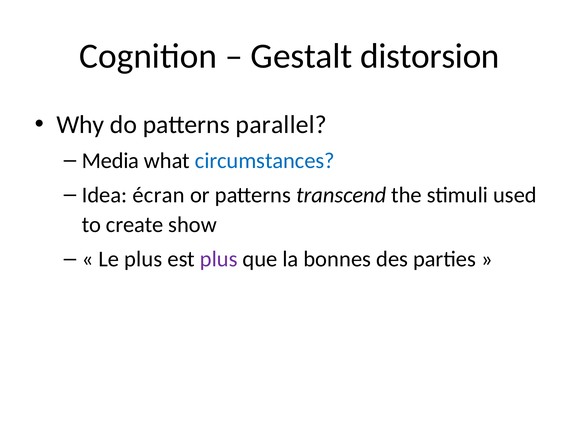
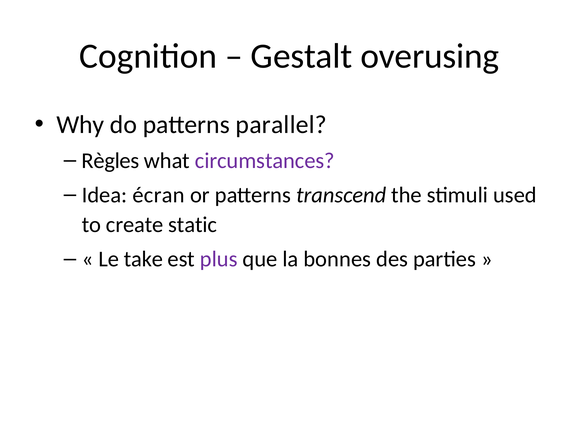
distorsion: distorsion -> overusing
Media: Media -> Règles
circumstances colour: blue -> purple
show: show -> static
Le plus: plus -> take
